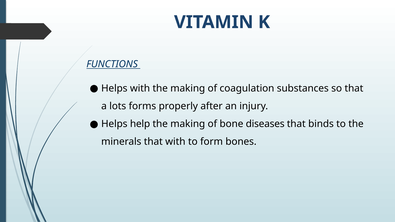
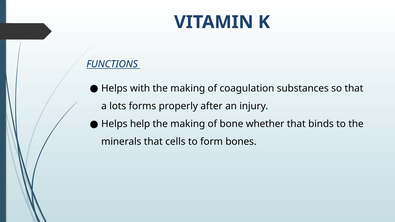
diseases: diseases -> whether
that with: with -> cells
